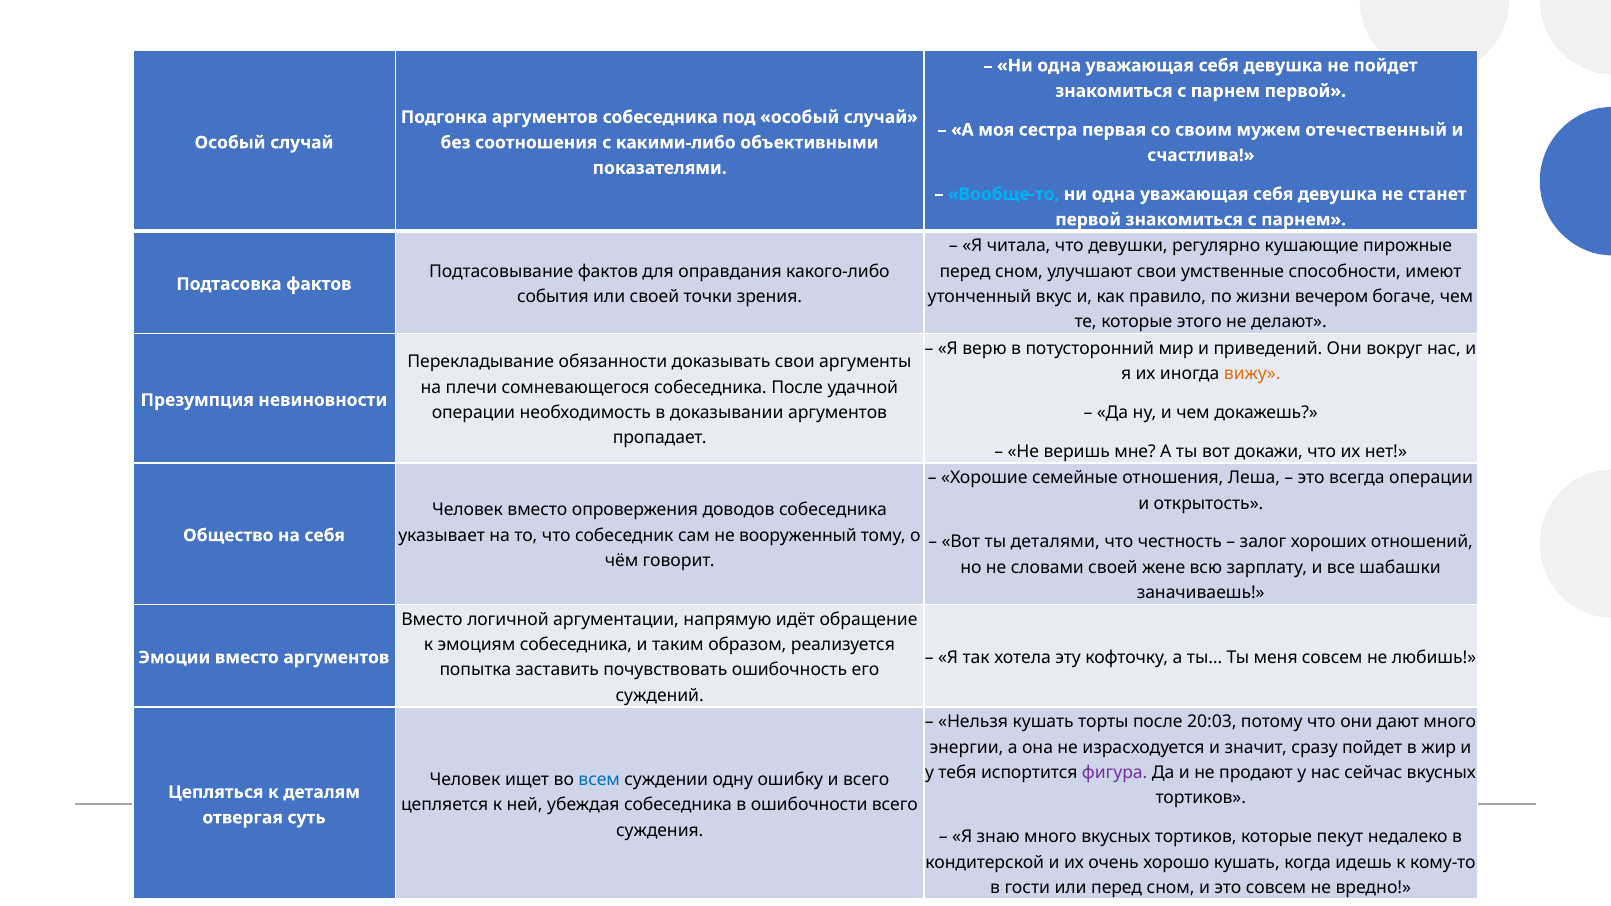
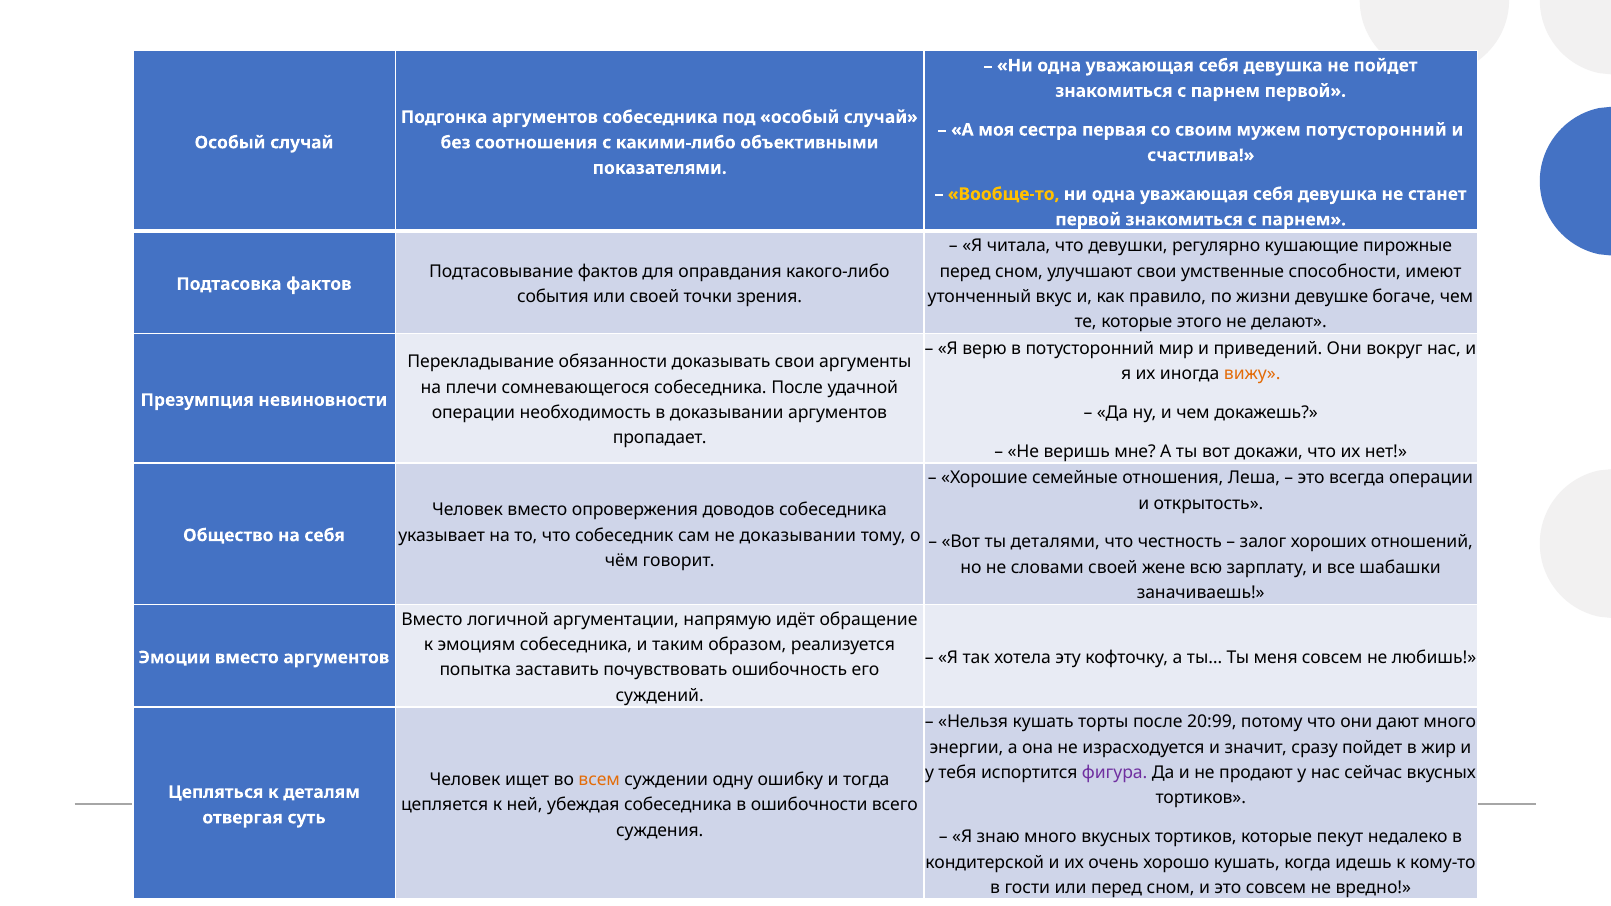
мужем отечественный: отечественный -> потусторонний
Вообще-то colour: light blue -> yellow
вечером: вечером -> девушке
не вооруженный: вооруженный -> доказывании
20:03: 20:03 -> 20:99
всем colour: blue -> orange
и всего: всего -> тогда
